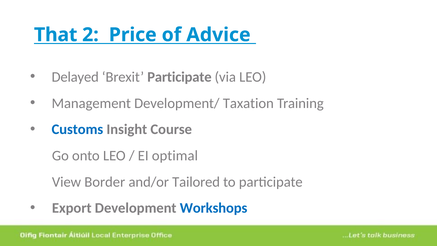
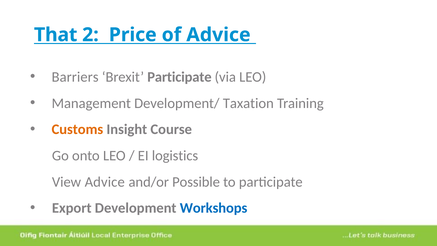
Delayed: Delayed -> Barriers
Customs colour: blue -> orange
optimal: optimal -> logistics
View Border: Border -> Advice
Tailored: Tailored -> Possible
